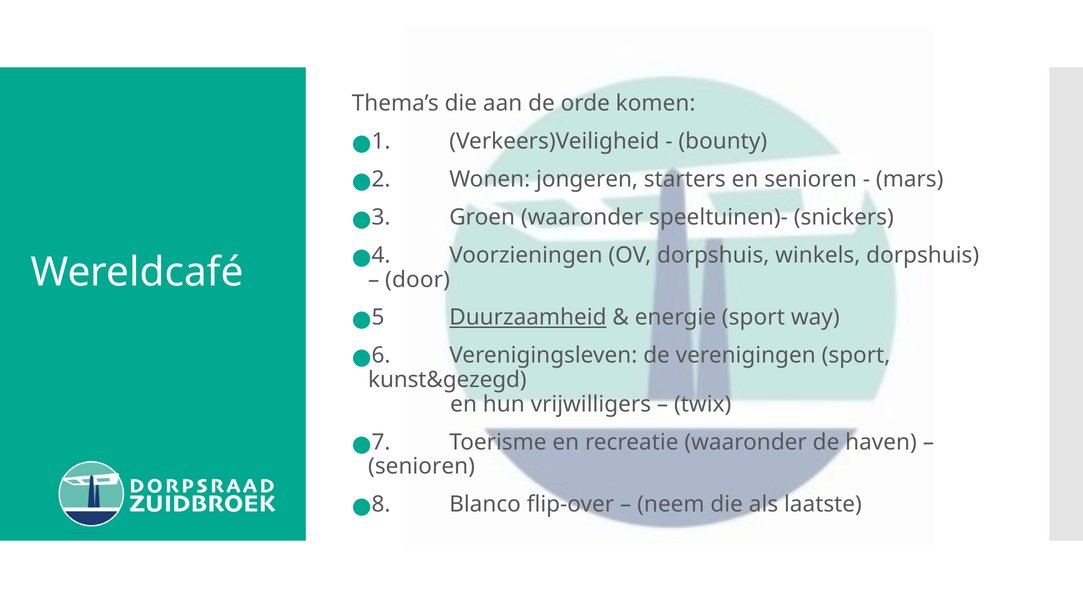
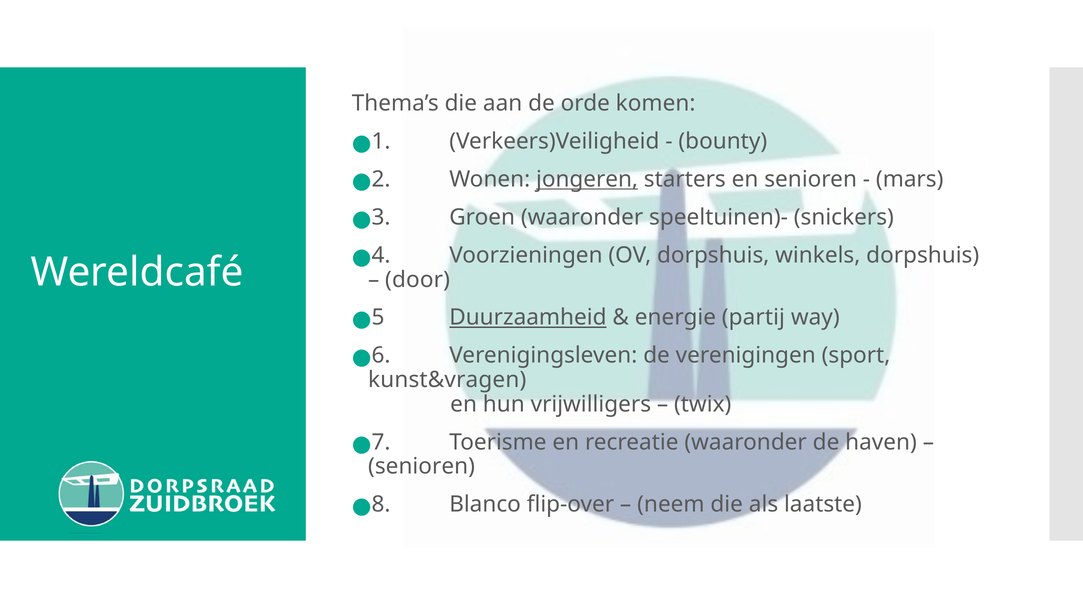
jongeren underline: none -> present
energie sport: sport -> partij
kunst&gezegd: kunst&gezegd -> kunst&vragen
